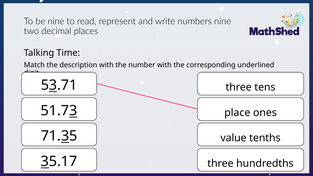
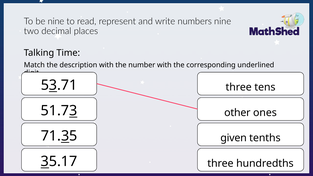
place: place -> other
value: value -> given
